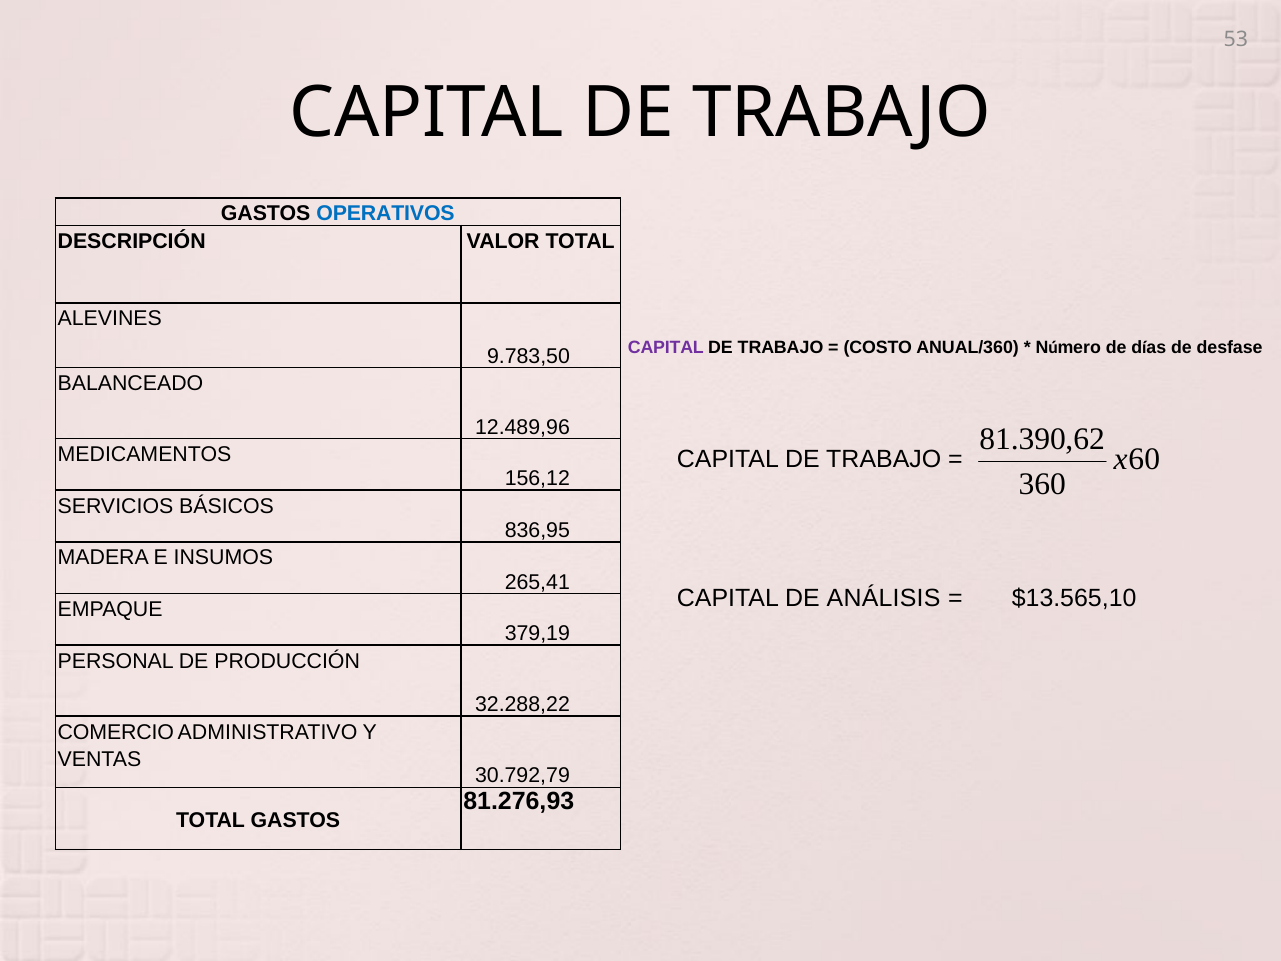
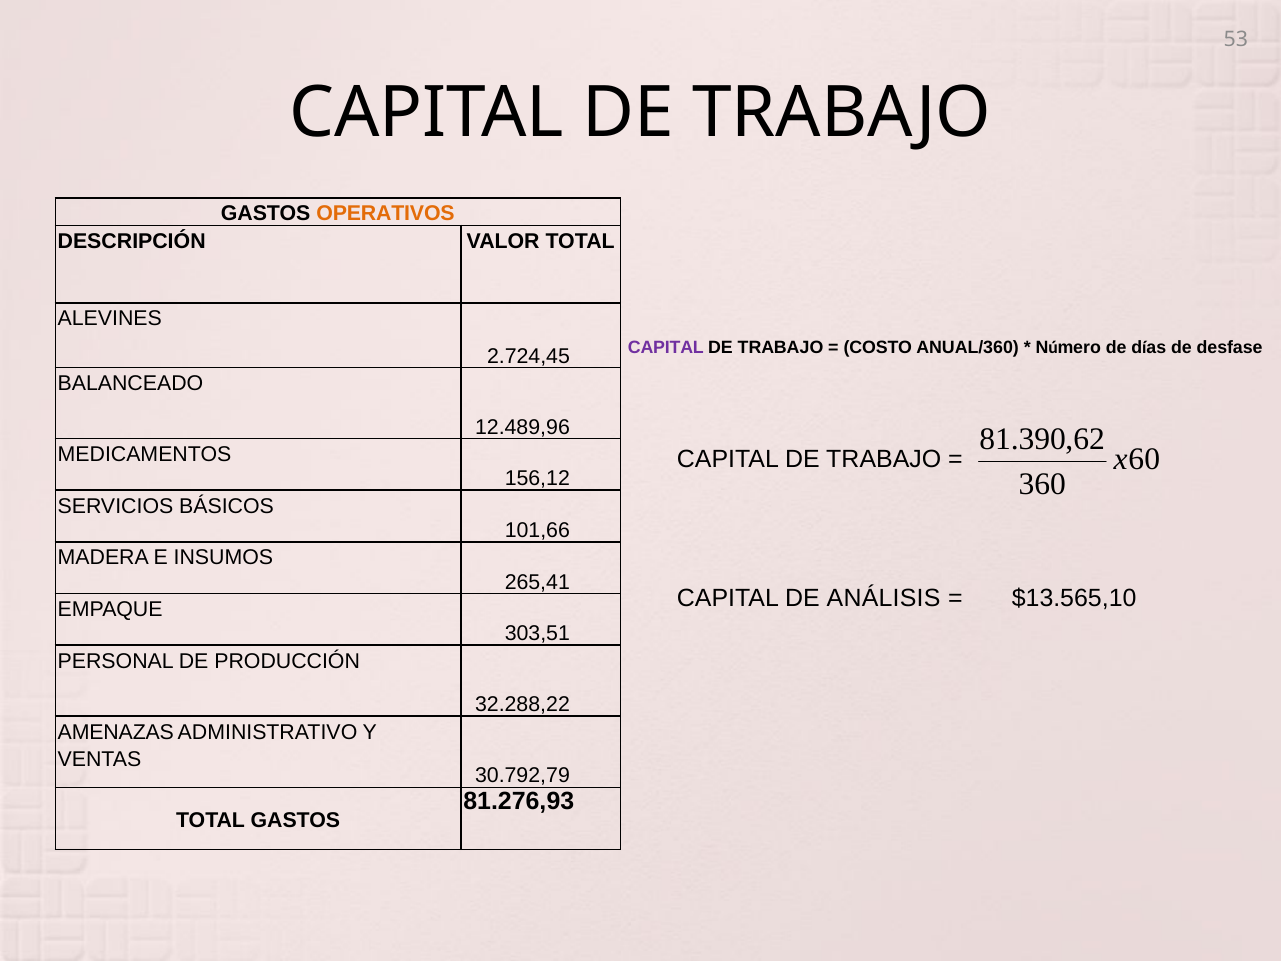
OPERATIVOS colour: blue -> orange
9.783,50: 9.783,50 -> 2.724,45
836,95: 836,95 -> 101,66
379,19: 379,19 -> 303,51
COMERCIO: COMERCIO -> AMENAZAS
